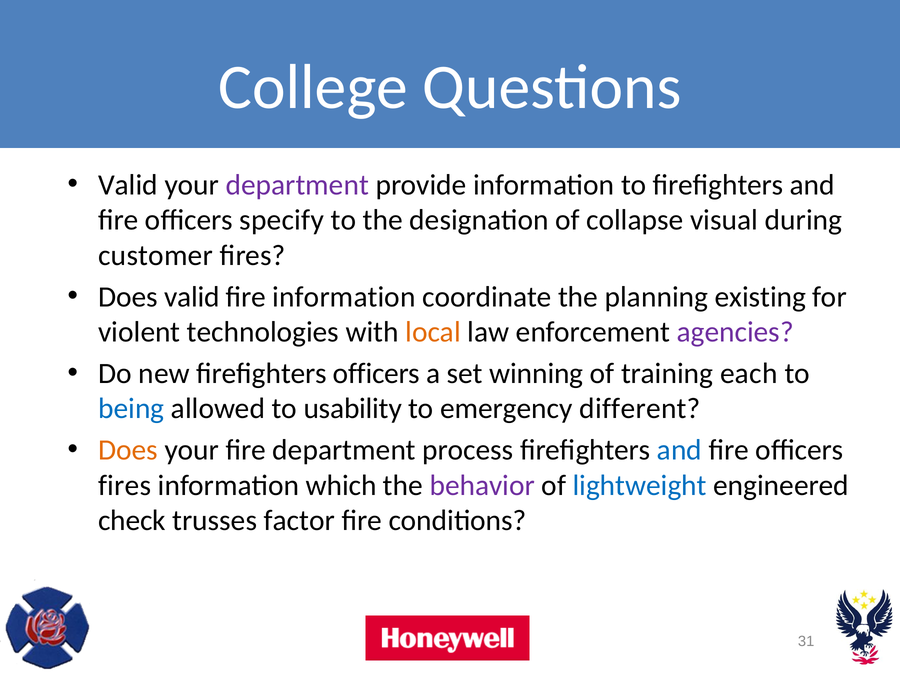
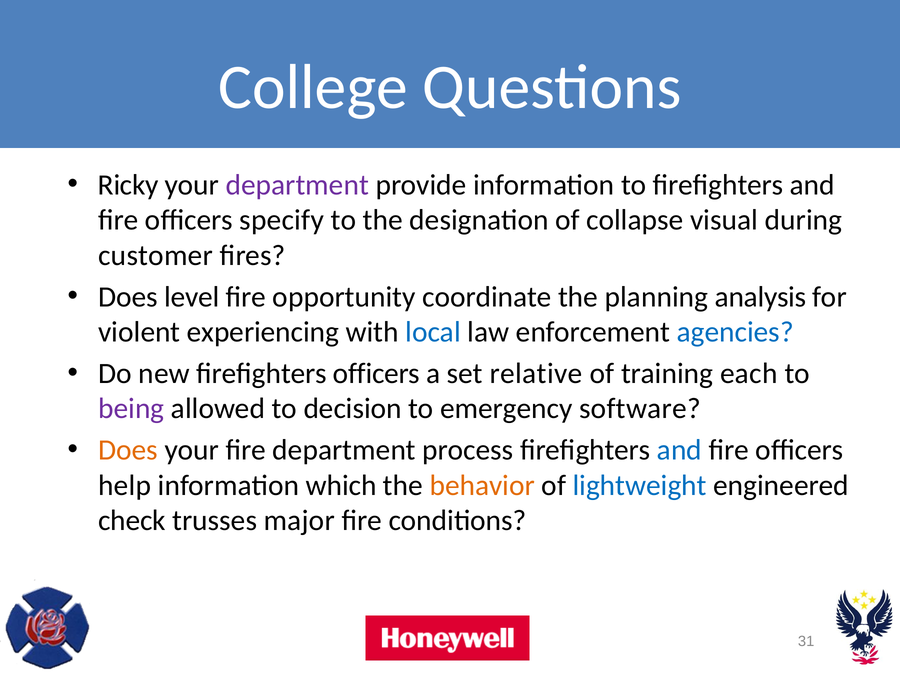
Valid at (128, 185): Valid -> Ricky
Does valid: valid -> level
fire information: information -> opportunity
existing: existing -> analysis
technologies: technologies -> experiencing
local colour: orange -> blue
agencies colour: purple -> blue
winning: winning -> relative
being colour: blue -> purple
usability: usability -> decision
different: different -> software
fires at (125, 485): fires -> help
behavior colour: purple -> orange
factor: factor -> major
